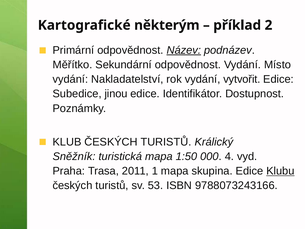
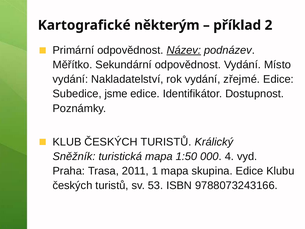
vytvořit: vytvořit -> zřejmé
jinou: jinou -> jsme
Klubu underline: present -> none
